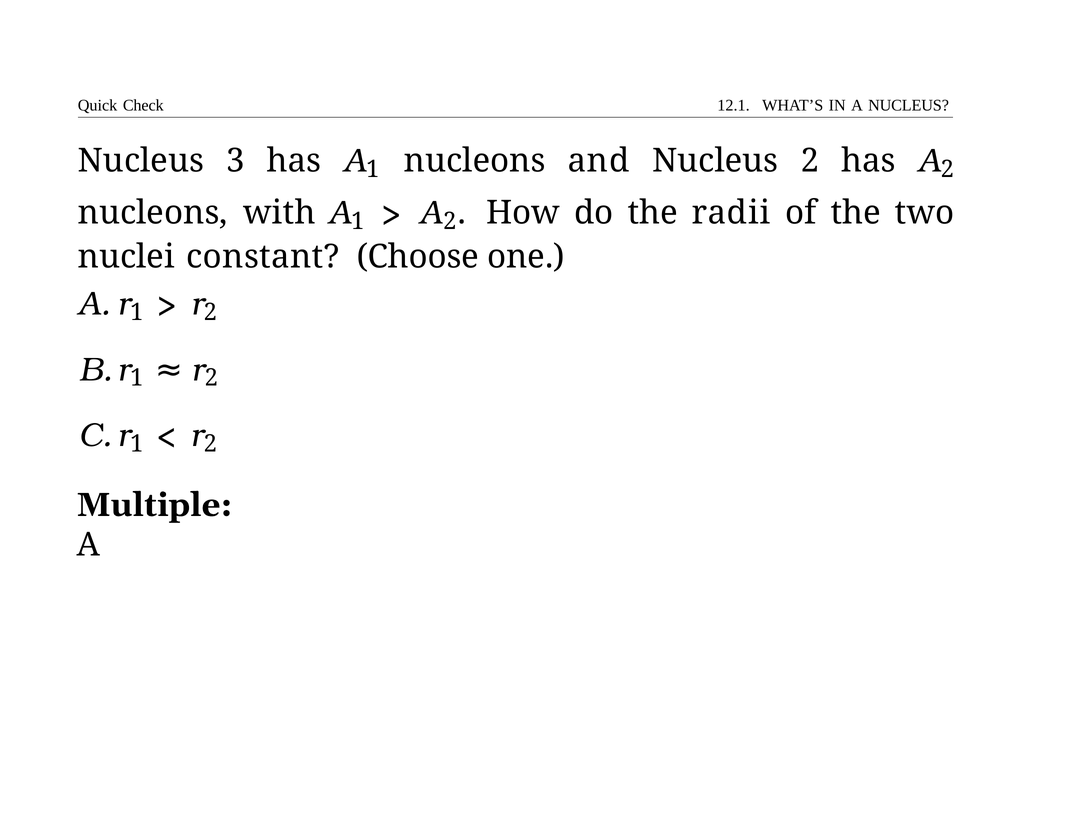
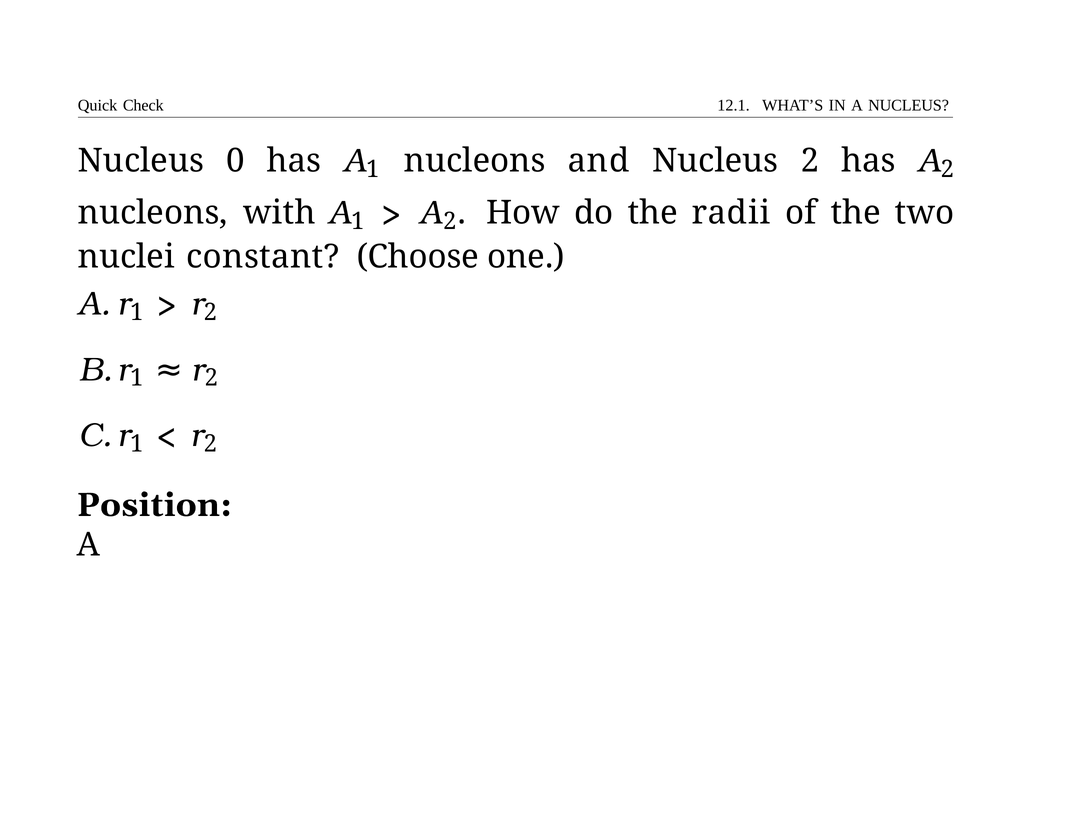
3: 3 -> 0
Multiple: Multiple -> Position
